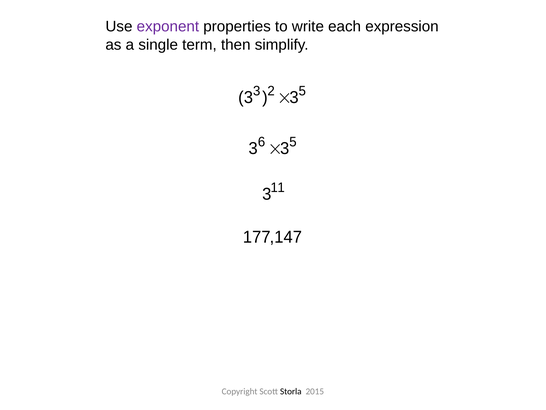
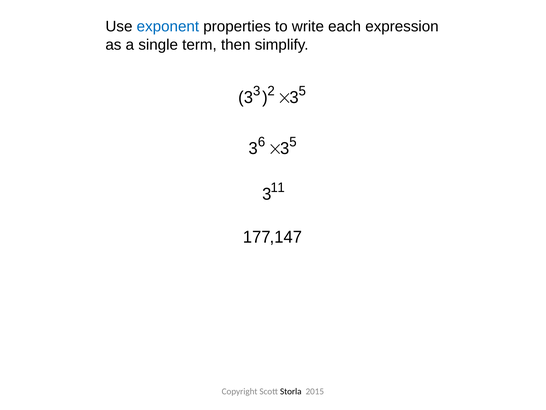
exponent colour: purple -> blue
